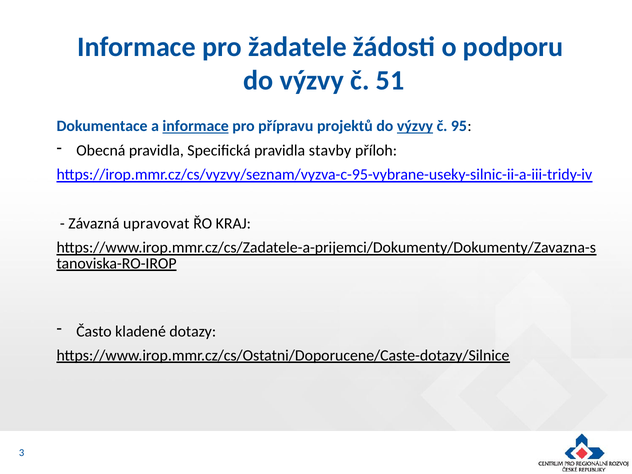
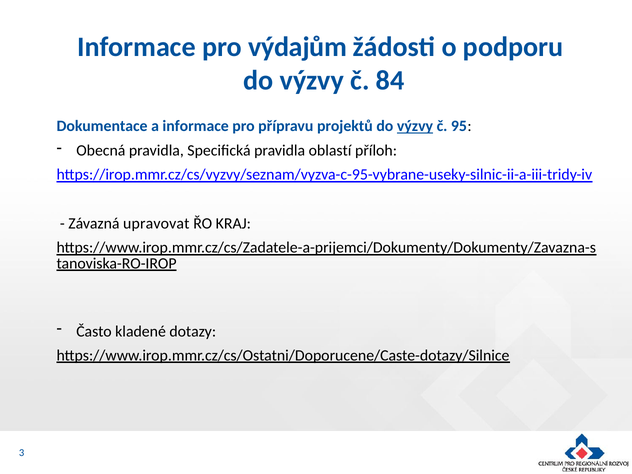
žadatele: žadatele -> výdajům
51: 51 -> 84
informace at (196, 126) underline: present -> none
stavby: stavby -> oblastí
